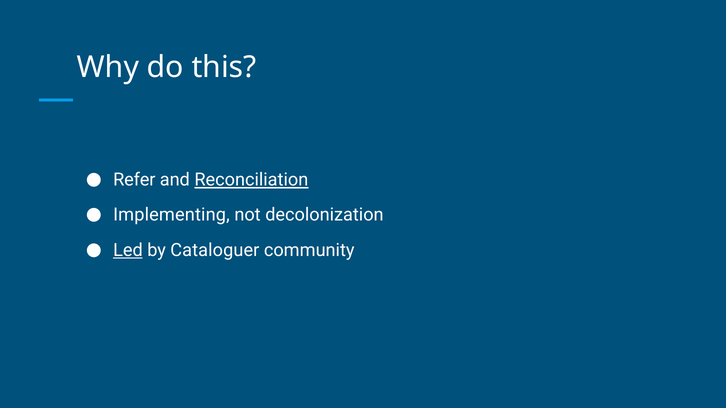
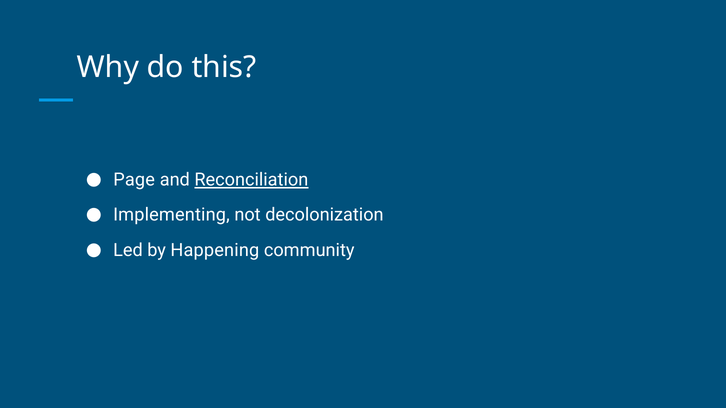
Refer: Refer -> Page
Led underline: present -> none
Cataloguer: Cataloguer -> Happening
